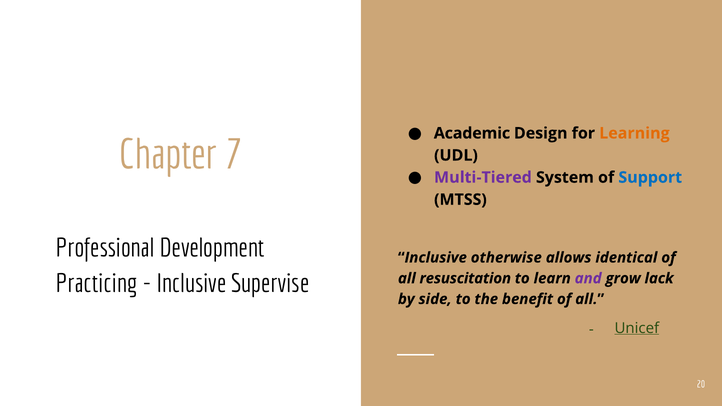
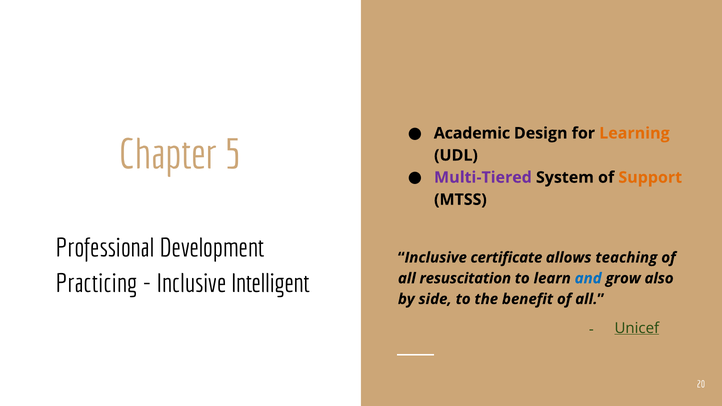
7: 7 -> 5
Support colour: blue -> orange
otherwise: otherwise -> certificate
identical: identical -> teaching
Supervise: Supervise -> Intelligent
and colour: purple -> blue
lack: lack -> also
